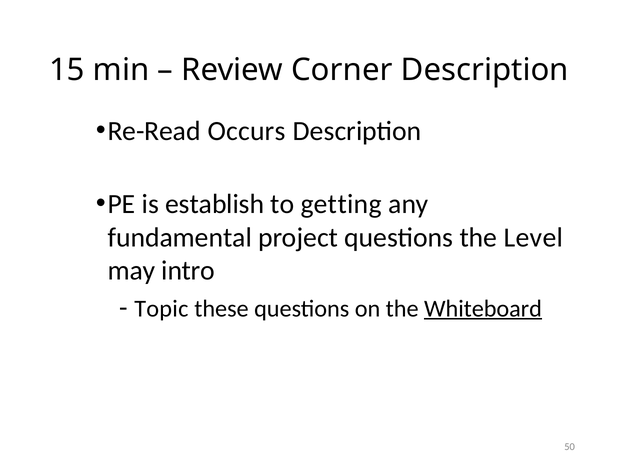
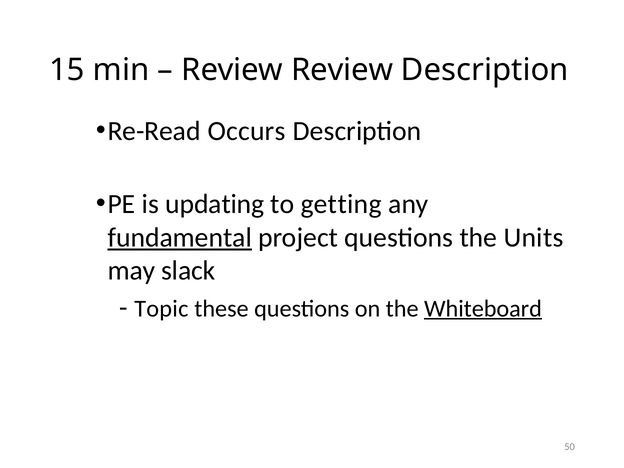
Review Corner: Corner -> Review
establish: establish -> updating
fundamental underline: none -> present
Level: Level -> Units
intro: intro -> slack
